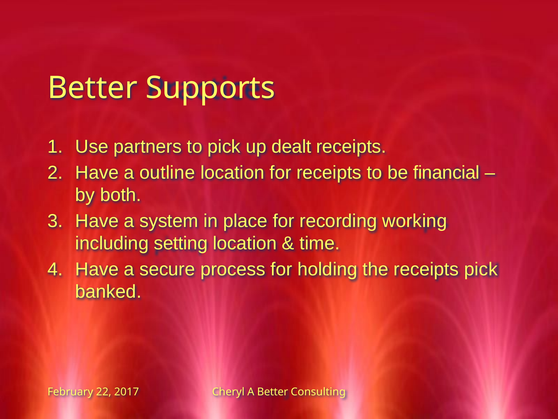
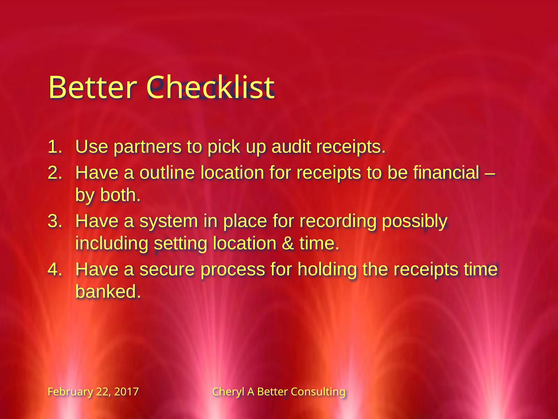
Supports: Supports -> Checklist
dealt: dealt -> audit
working: working -> possibly
receipts pick: pick -> time
